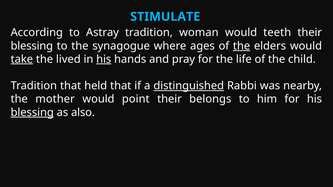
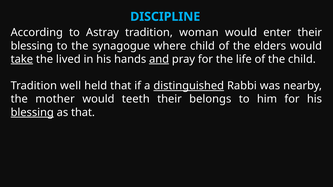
STIMULATE: STIMULATE -> DISCIPLINE
teeth: teeth -> enter
where ages: ages -> child
the at (242, 46) underline: present -> none
his at (104, 59) underline: present -> none
and underline: none -> present
Tradition that: that -> well
point: point -> teeth
as also: also -> that
